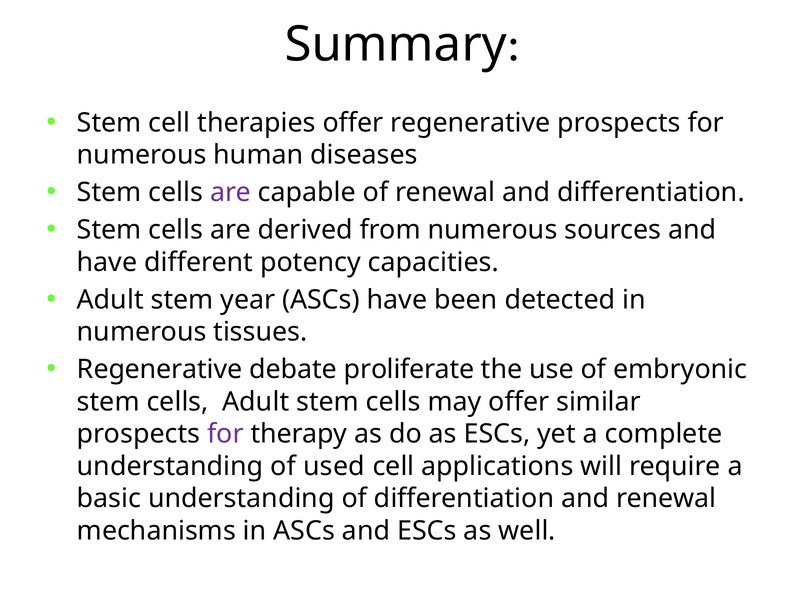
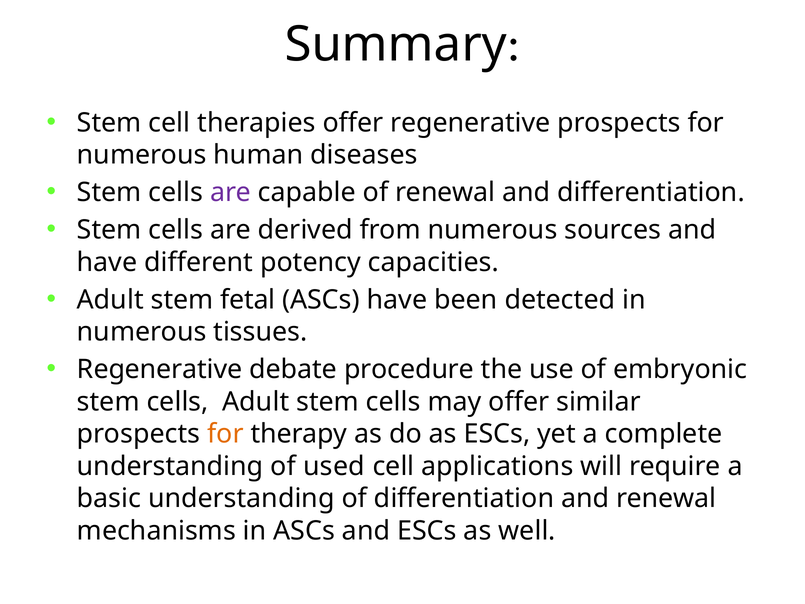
year: year -> fetal
proliferate: proliferate -> procedure
for at (225, 434) colour: purple -> orange
